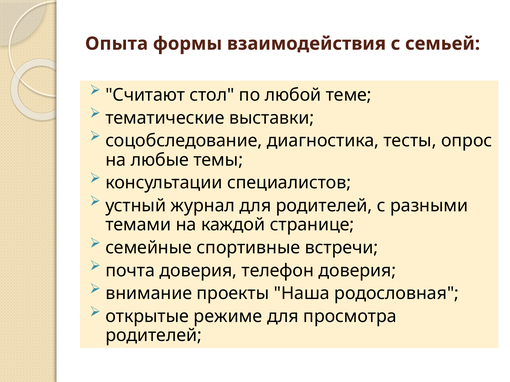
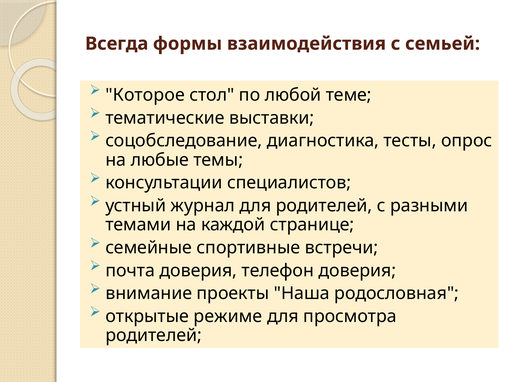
Опыта: Опыта -> Всегда
Считают: Считают -> Которое
